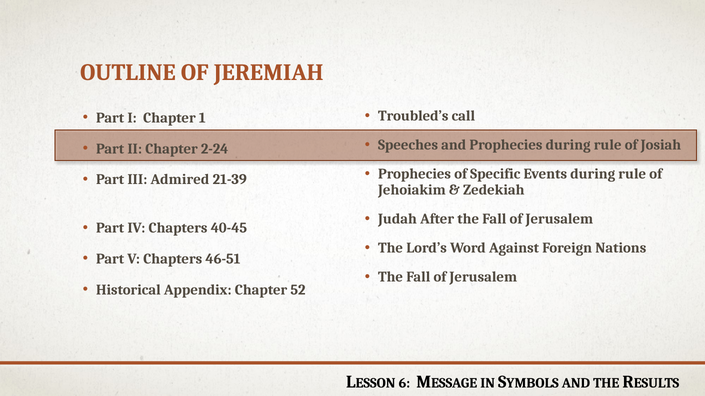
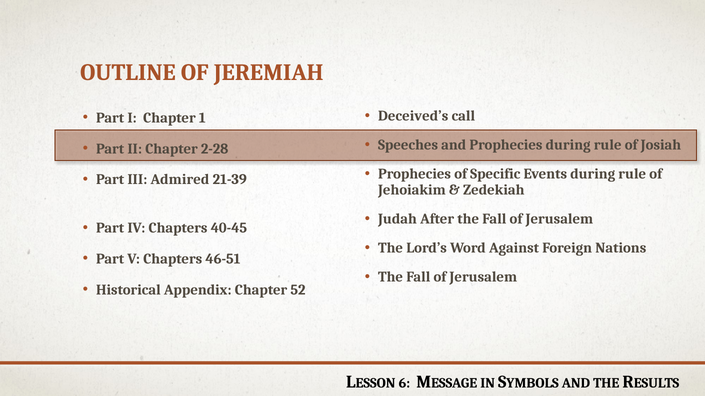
Troubled’s: Troubled’s -> Deceived’s
2-24: 2-24 -> 2-28
